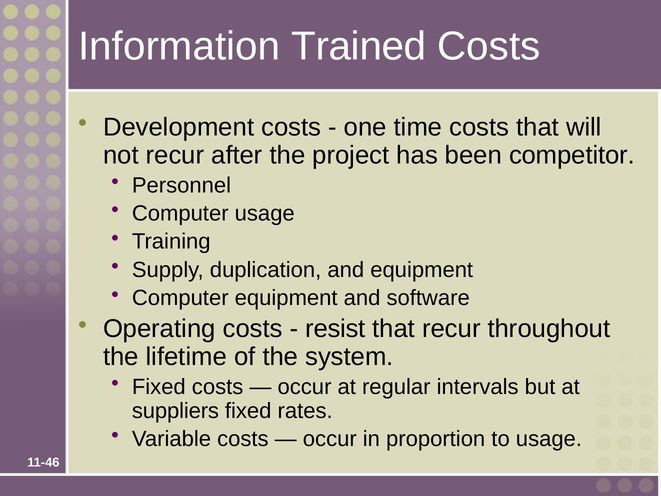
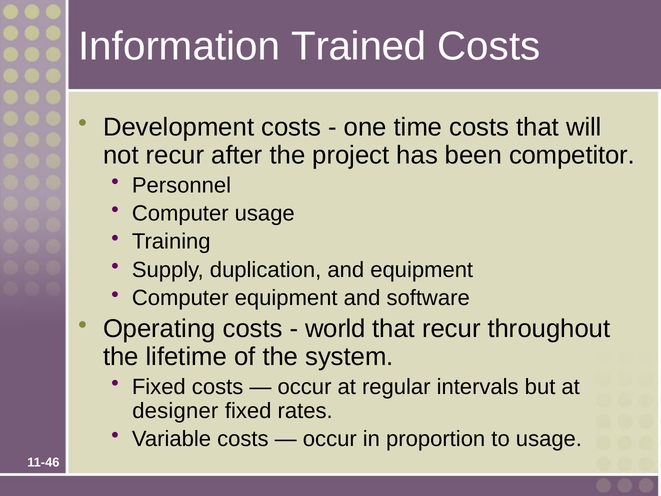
resist: resist -> world
suppliers: suppliers -> designer
